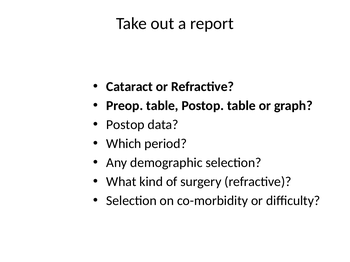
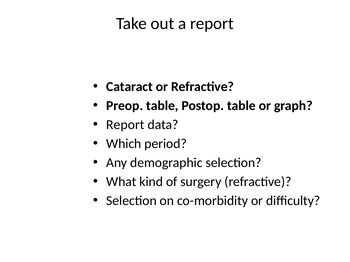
Postop at (125, 125): Postop -> Report
